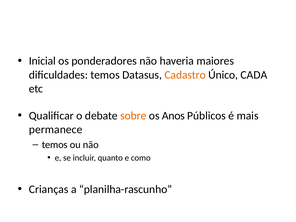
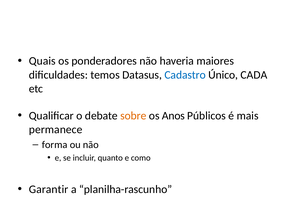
Inicial: Inicial -> Quais
Cadastro colour: orange -> blue
temos at (55, 145): temos -> forma
Crianças: Crianças -> Garantir
